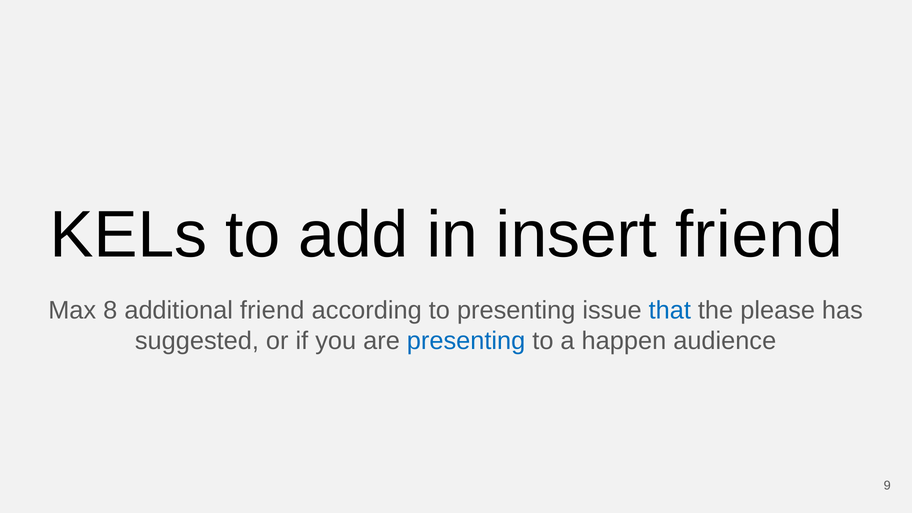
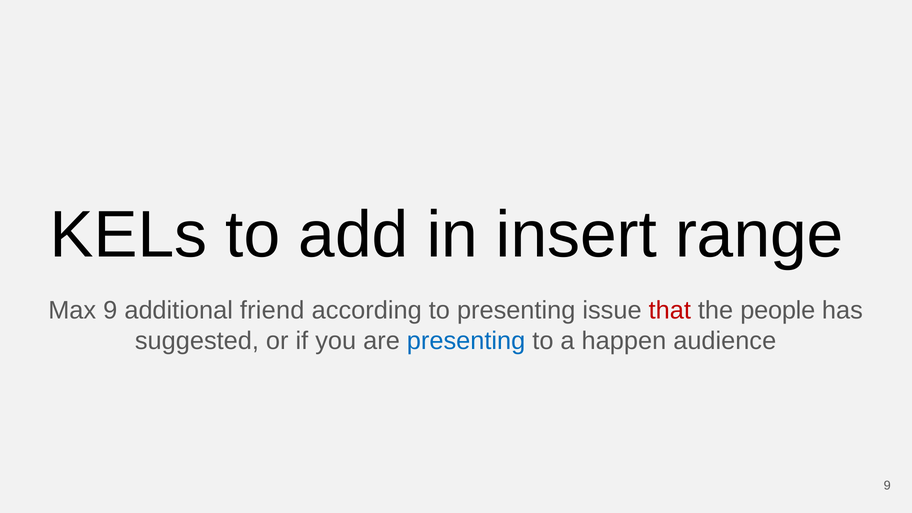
insert friend: friend -> range
Max 8: 8 -> 9
that colour: blue -> red
please: please -> people
